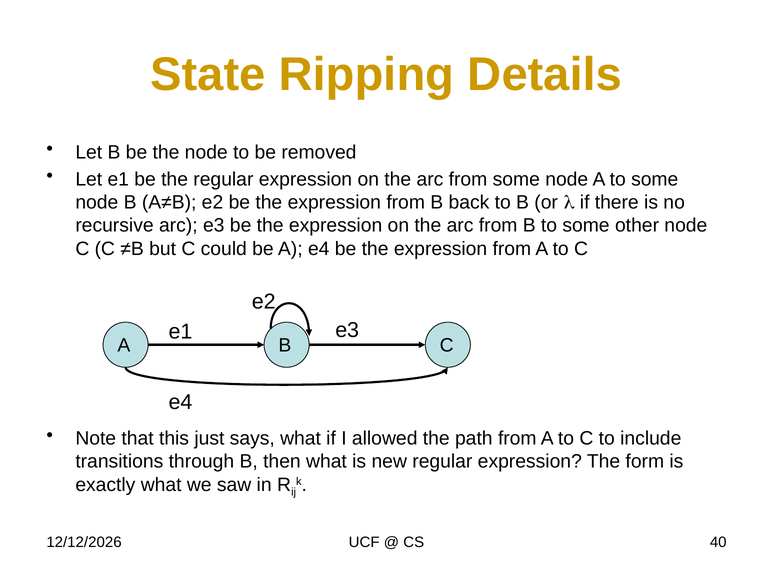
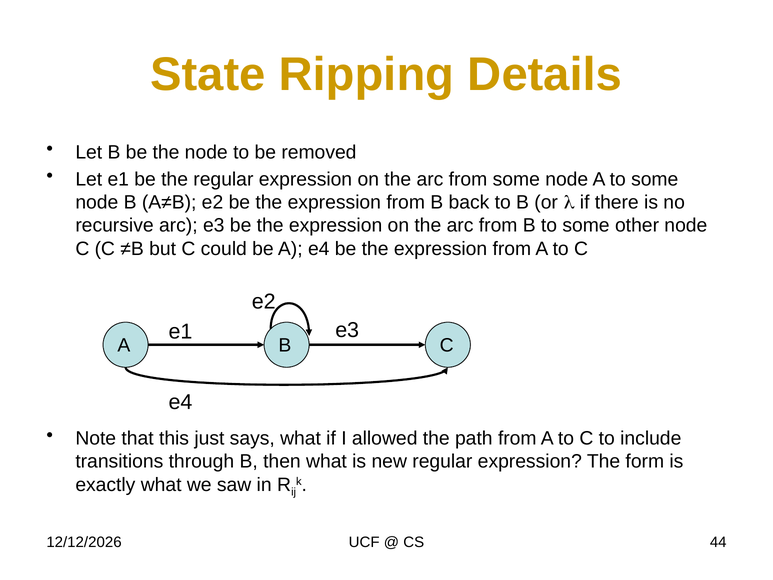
40: 40 -> 44
